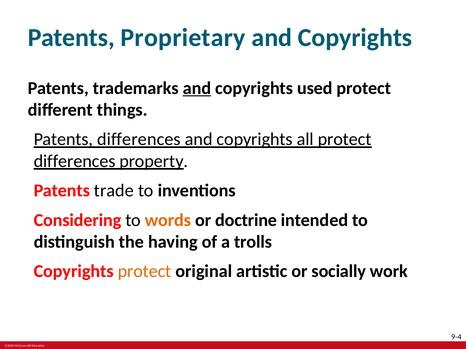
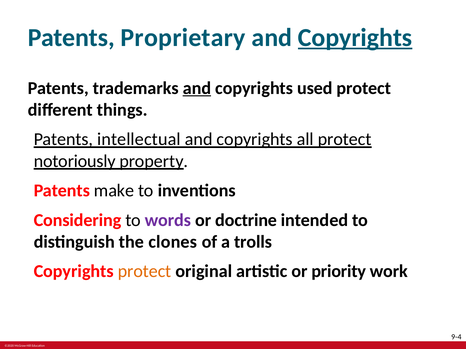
Copyrights at (355, 38) underline: none -> present
Patents differences: differences -> intellectual
differences at (75, 161): differences -> notoriously
trade: trade -> make
words colour: orange -> purple
having: having -> clones
socially: socially -> priority
